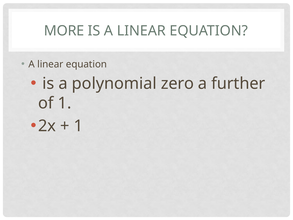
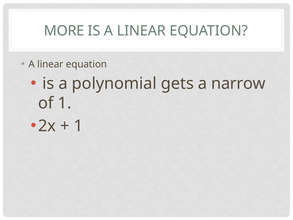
zero: zero -> gets
further: further -> narrow
